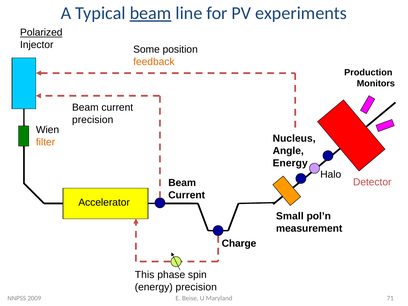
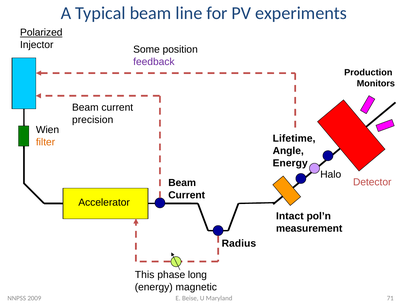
beam at (151, 13) underline: present -> none
feedback colour: orange -> purple
Nucleus: Nucleus -> Lifetime
Small: Small -> Intact
Charge: Charge -> Radius
spin: spin -> long
energy precision: precision -> magnetic
